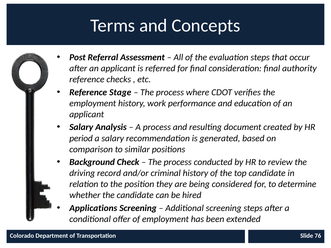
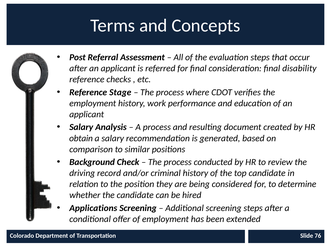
authority: authority -> disability
period: period -> obtain
